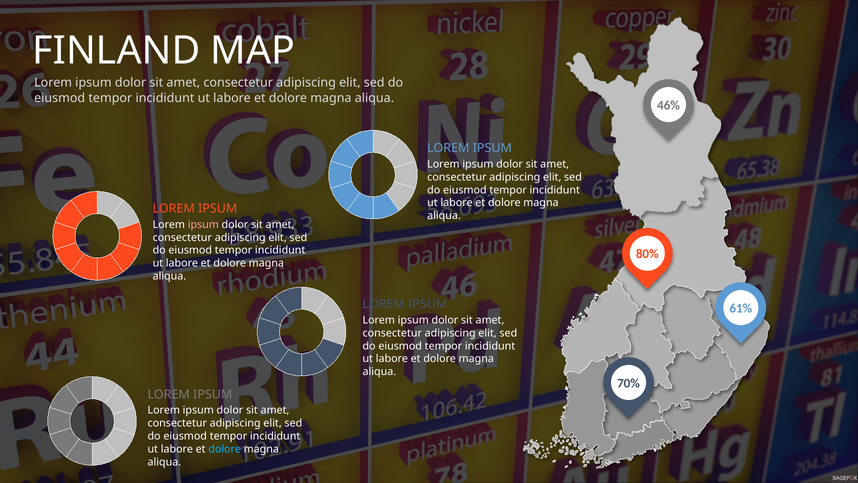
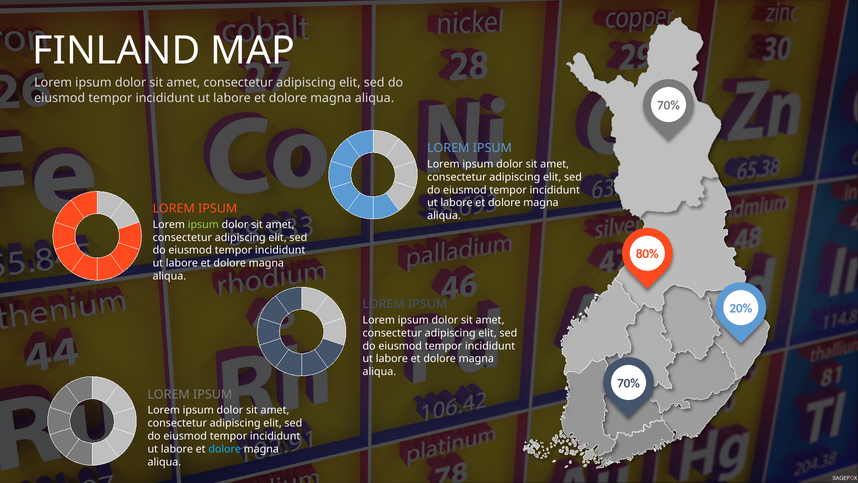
46% at (669, 105): 46% -> 70%
ipsum at (203, 225) colour: pink -> light green
61%: 61% -> 20%
